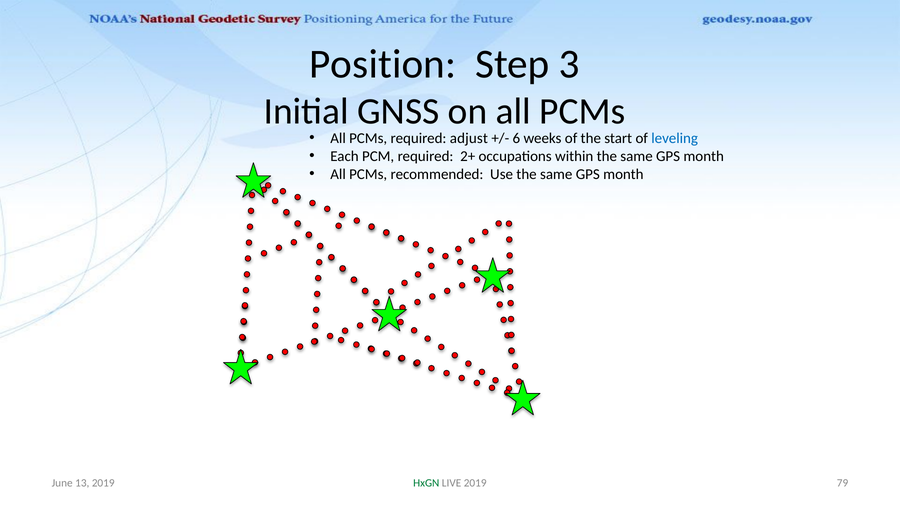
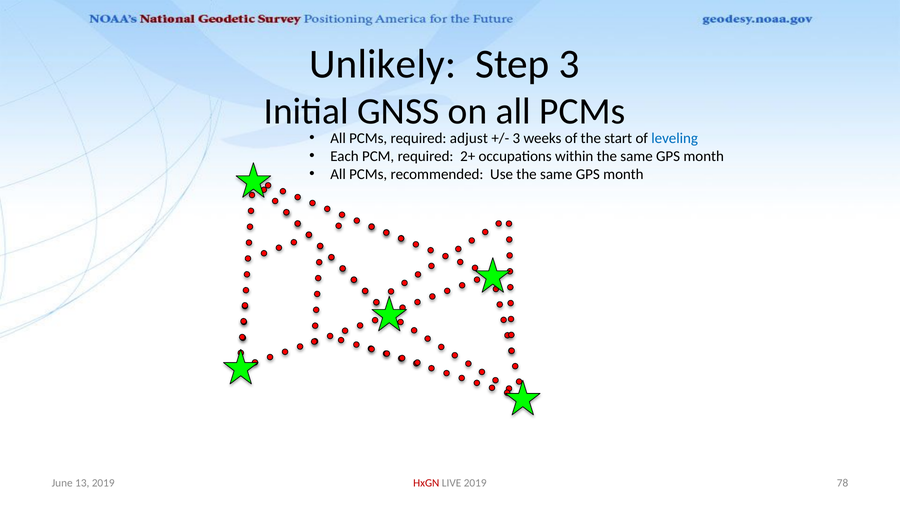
Position: Position -> Unlikely
6 at (516, 138): 6 -> 3
HxGN colour: green -> red
79: 79 -> 78
